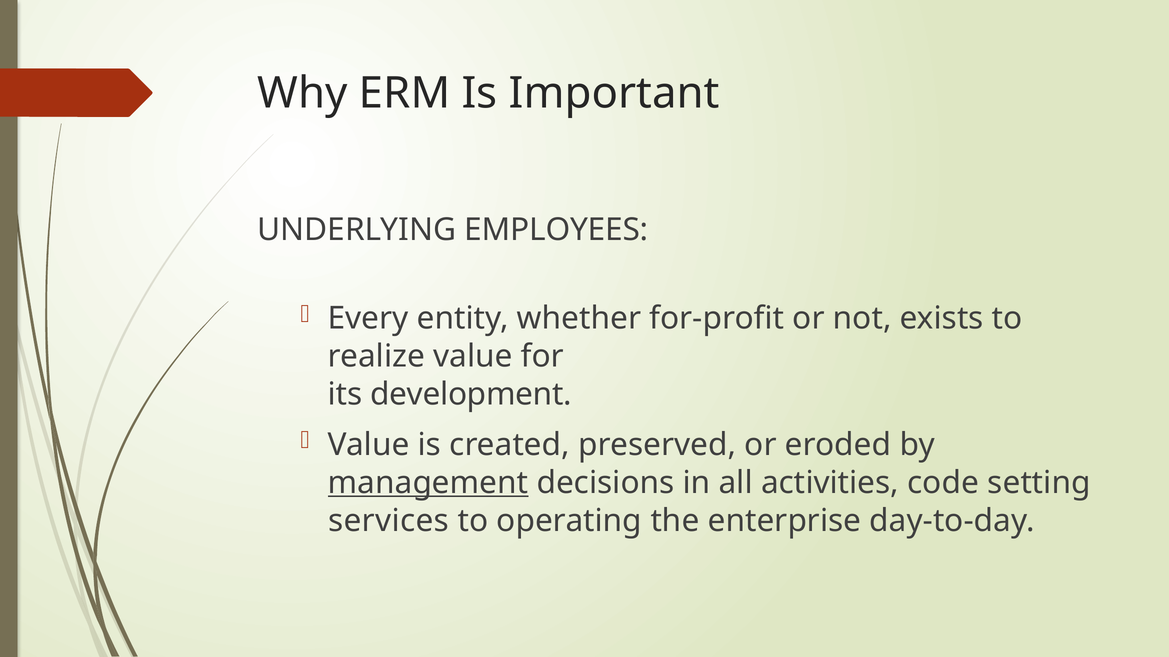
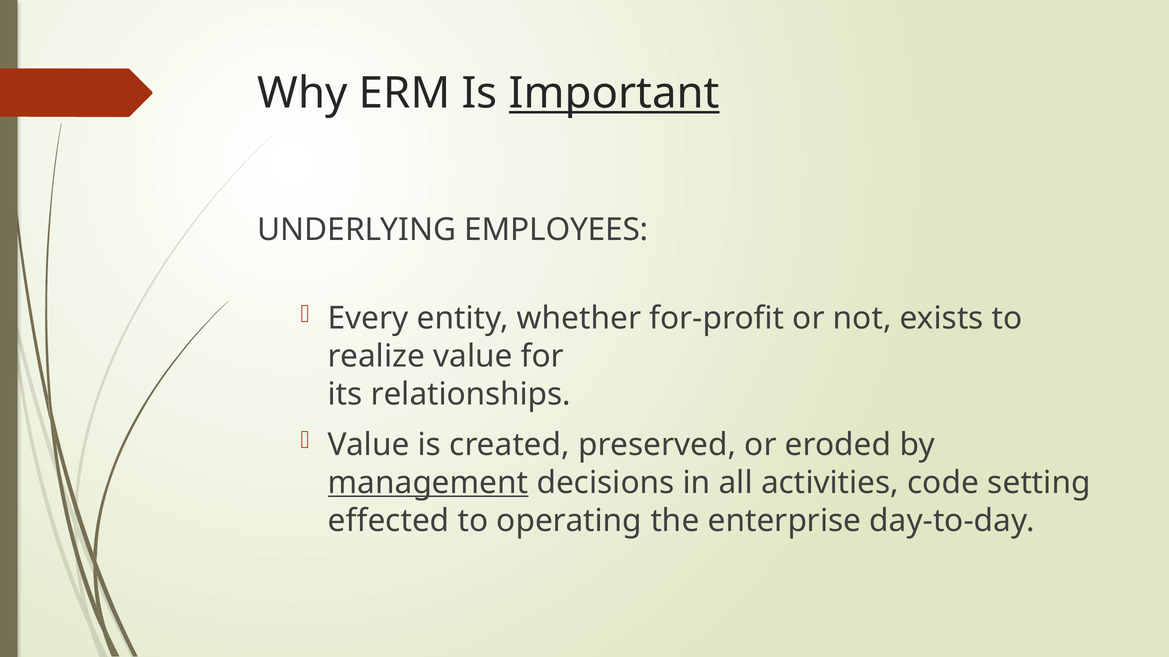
Important underline: none -> present
development: development -> relationships
services: services -> effected
